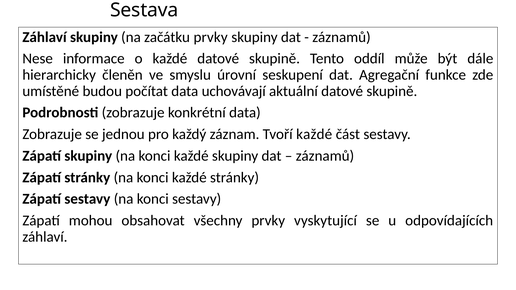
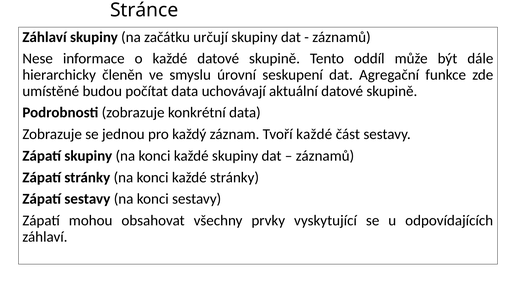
Sestava: Sestava -> Stránce
začátku prvky: prvky -> určují
